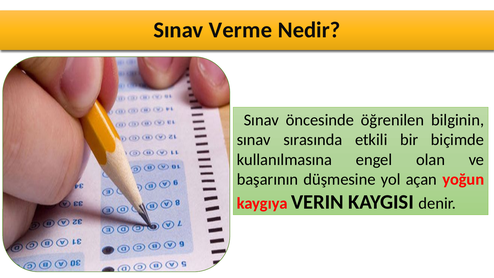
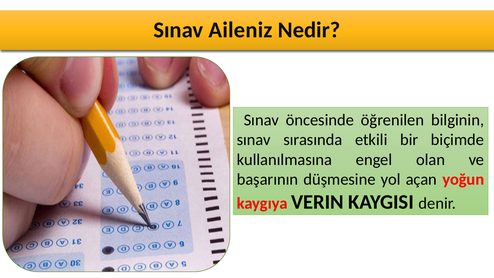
Verme: Verme -> Aileniz
